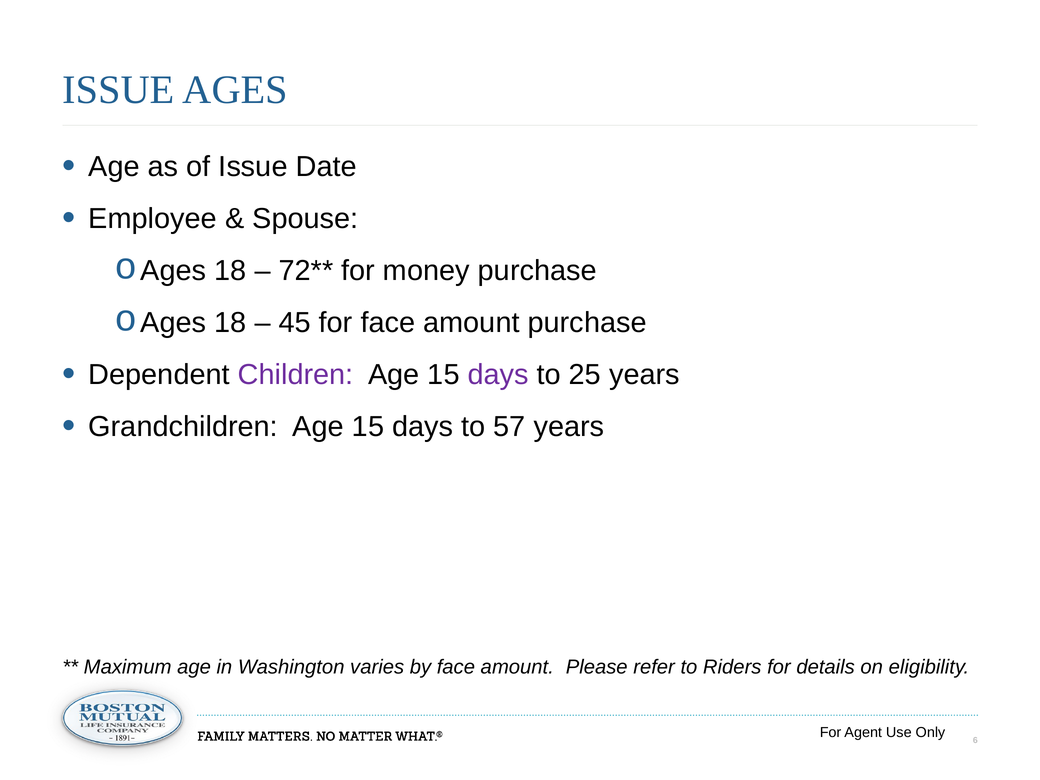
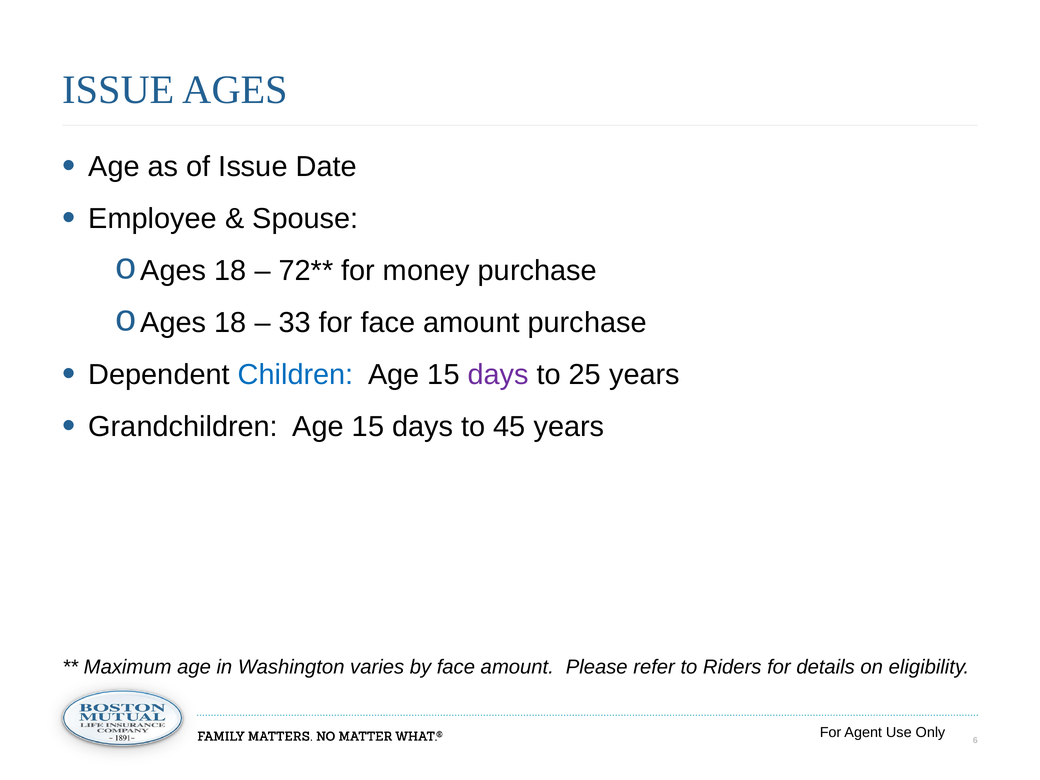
45: 45 -> 33
Children colour: purple -> blue
57: 57 -> 45
